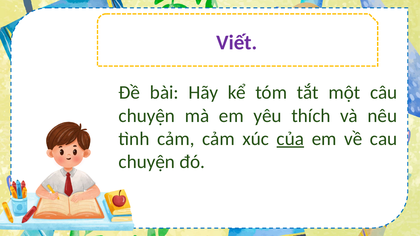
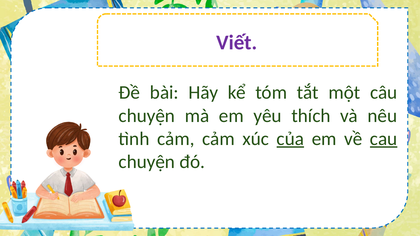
cau underline: none -> present
